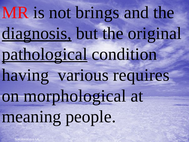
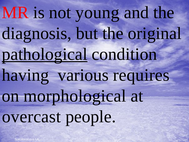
brings: brings -> young
diagnosis underline: present -> none
meaning: meaning -> overcast
